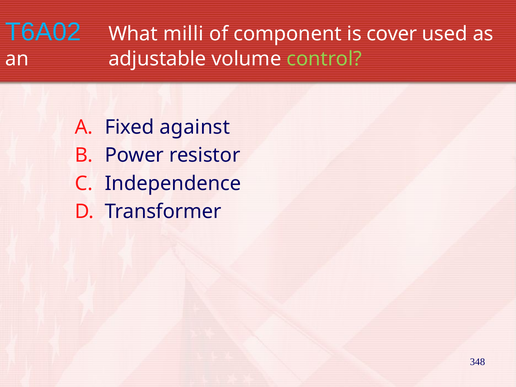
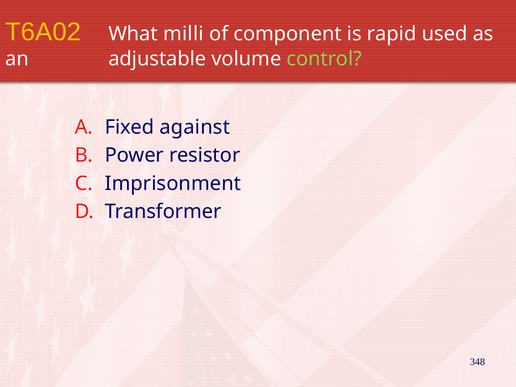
T6A02 colour: light blue -> yellow
cover: cover -> rapid
Independence: Independence -> Imprisonment
